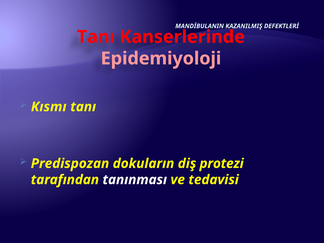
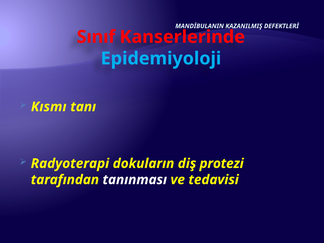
Tanı at (96, 37): Tanı -> Sınıf
Epidemiyoloji colour: pink -> light blue
Predispozan: Predispozan -> Radyoterapi
